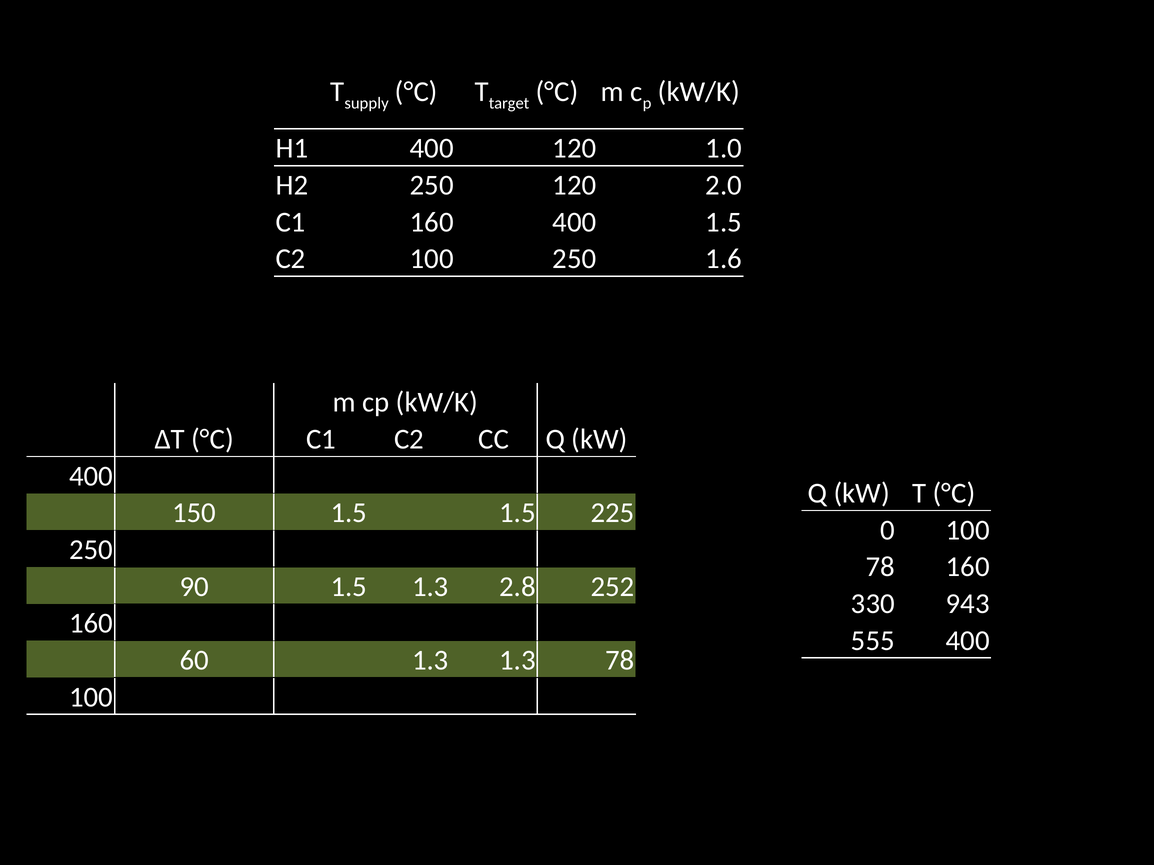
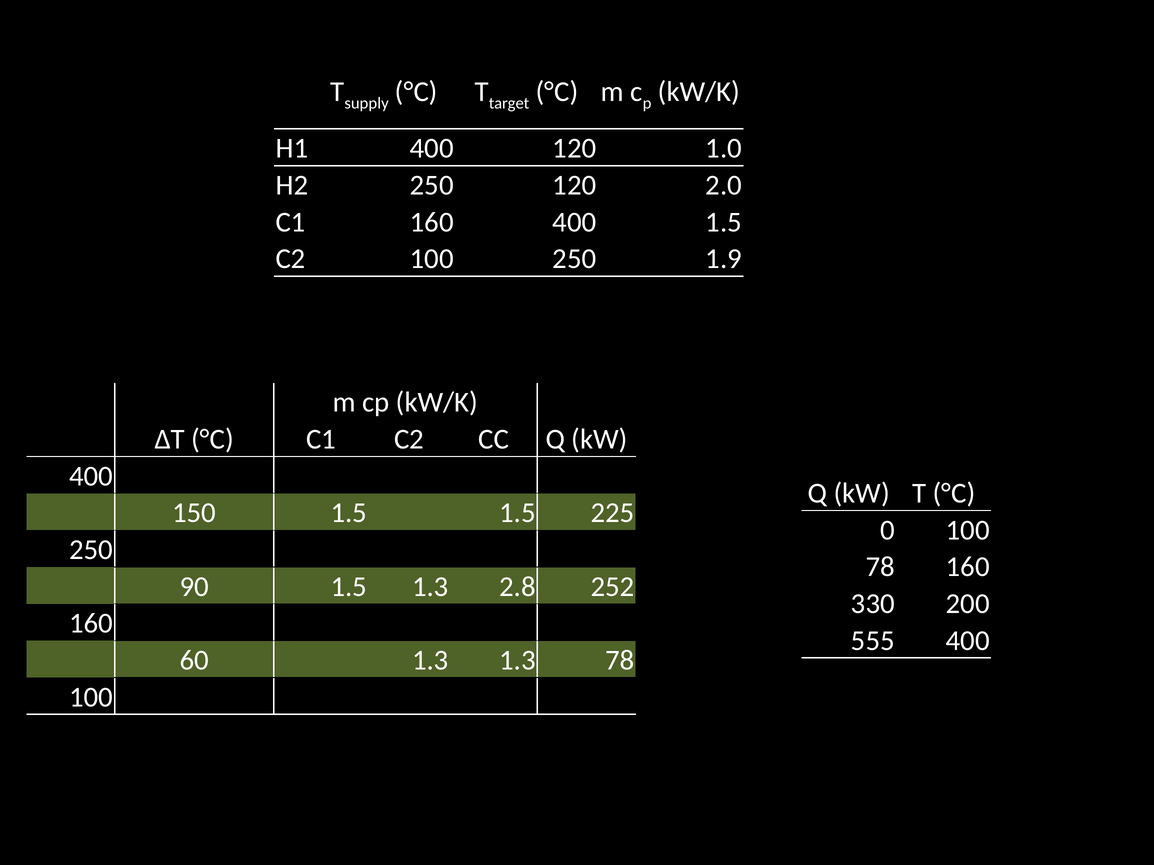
1.6: 1.6 -> 1.9
943: 943 -> 200
